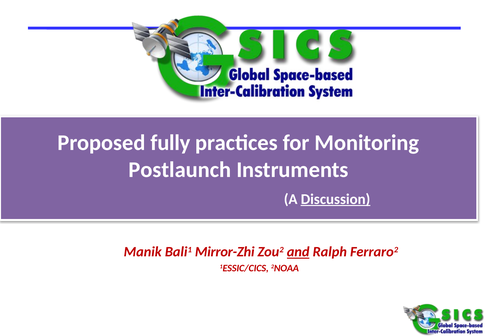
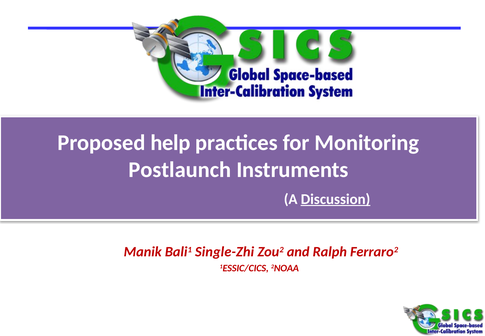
fully: fully -> help
Mirror-Zhi: Mirror-Zhi -> Single-Zhi
and underline: present -> none
